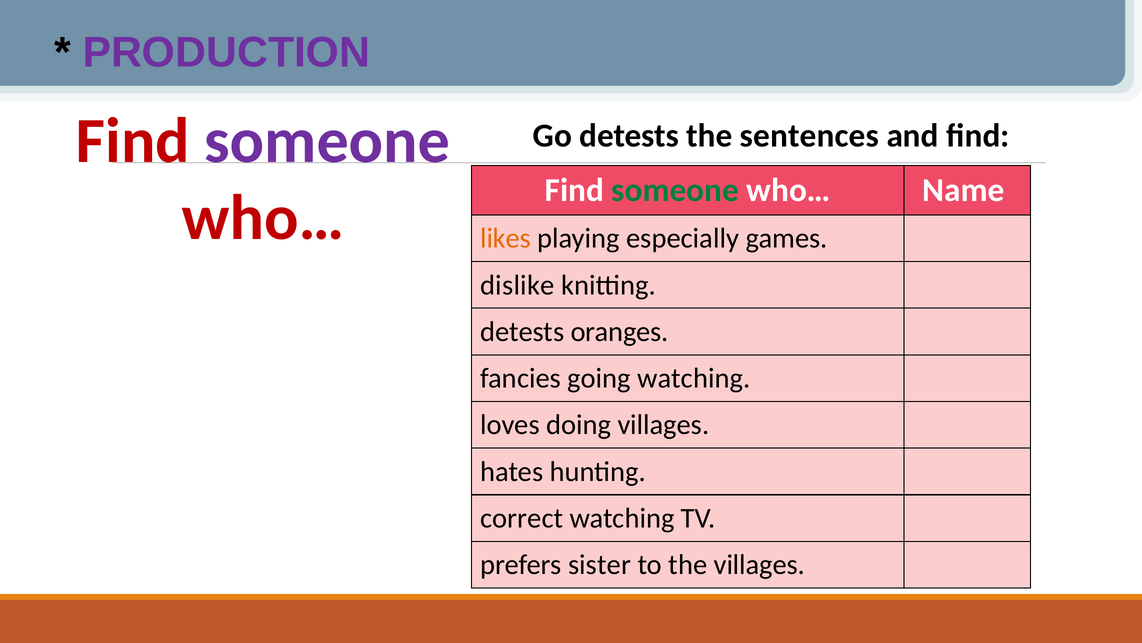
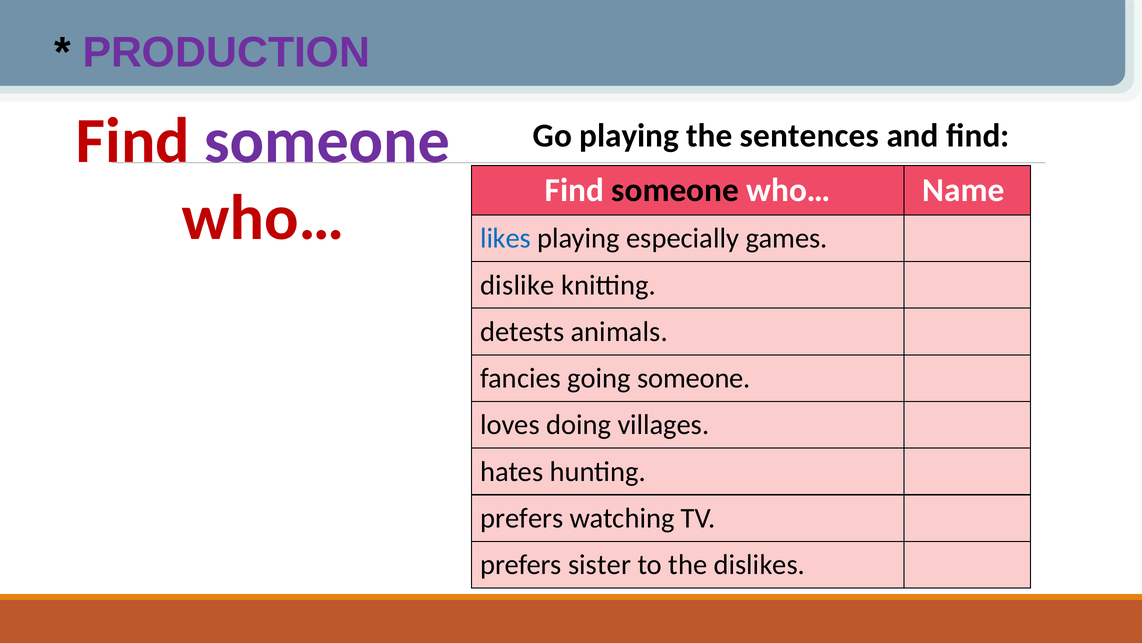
Go detests: detests -> playing
someone at (675, 190) colour: green -> black
likes colour: orange -> blue
oranges: oranges -> animals
going watching: watching -> someone
correct at (522, 518): correct -> prefers
the villages: villages -> dislikes
